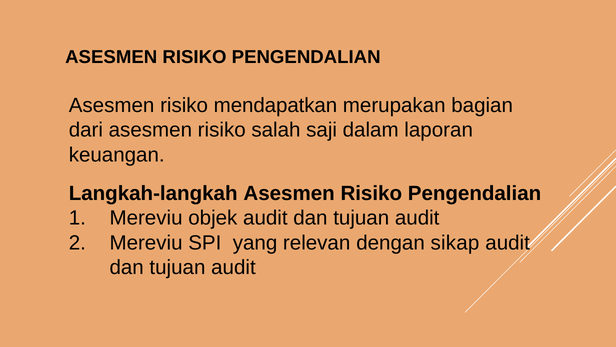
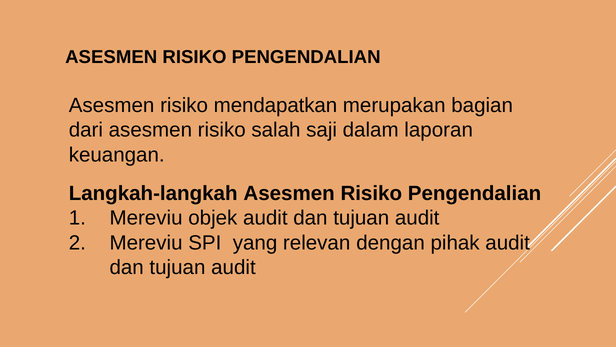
sikap: sikap -> pihak
